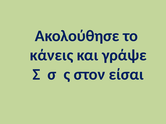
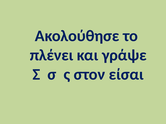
κάνεις: κάνεις -> πλένει
